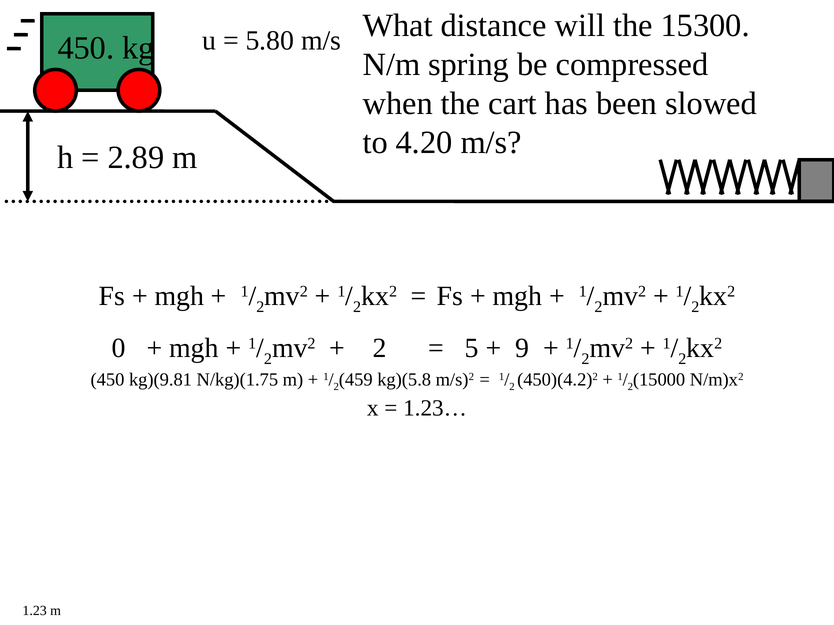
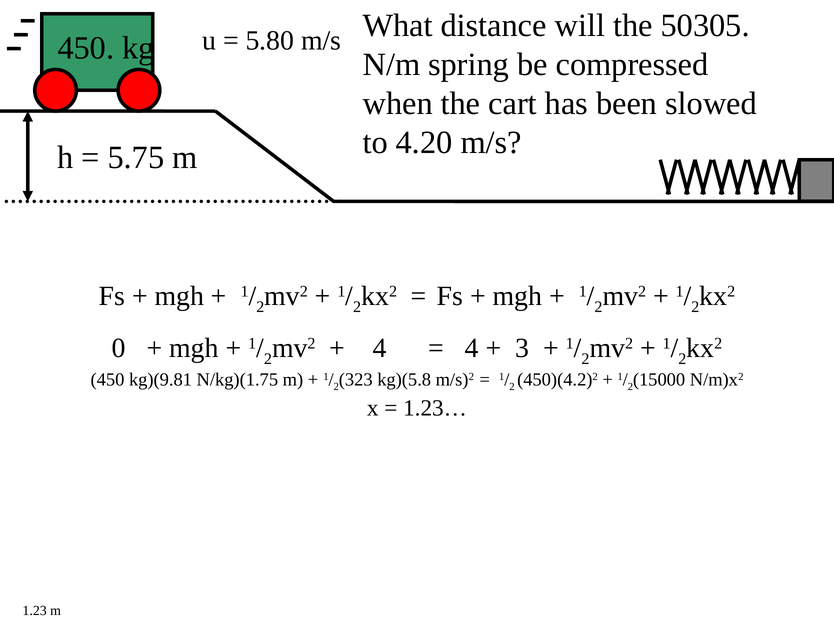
15300: 15300 -> 50305
2.89: 2.89 -> 5.75
2 at (380, 348): 2 -> 4
5 at (472, 348): 5 -> 4
9: 9 -> 3
459: 459 -> 323
